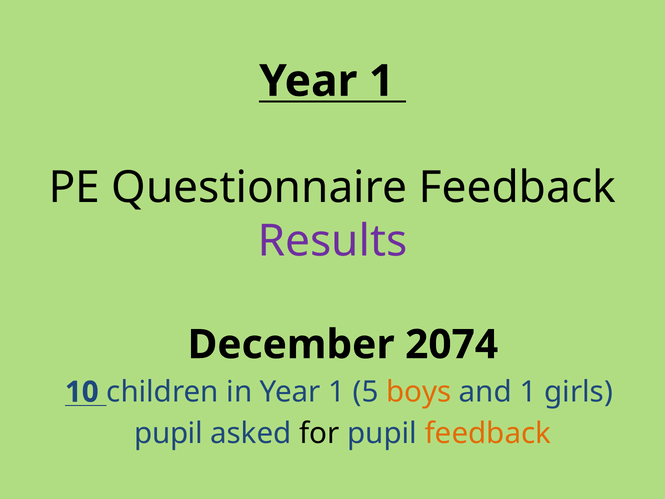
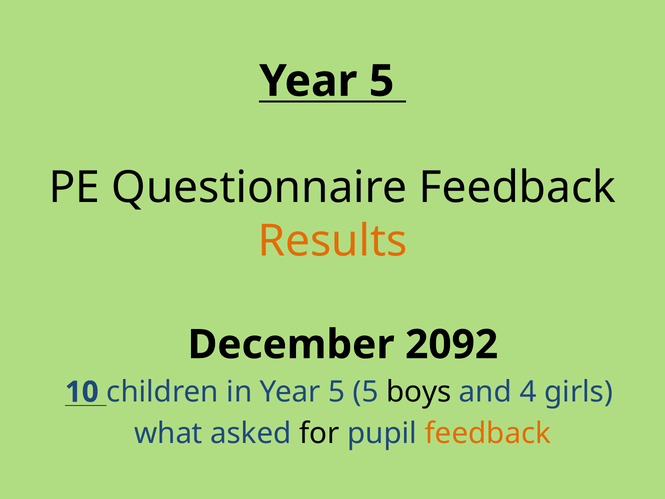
1 at (382, 81): 1 -> 5
Results colour: purple -> orange
2074: 2074 -> 2092
in Year 1: 1 -> 5
boys colour: orange -> black
and 1: 1 -> 4
pupil at (169, 433): pupil -> what
